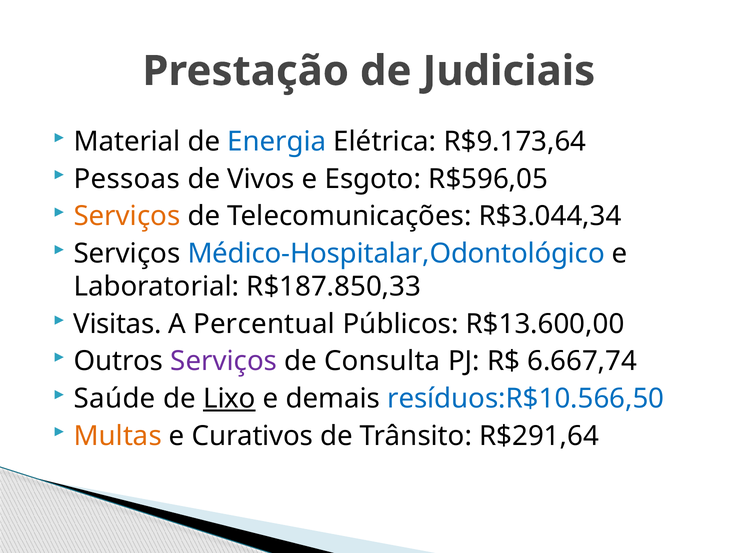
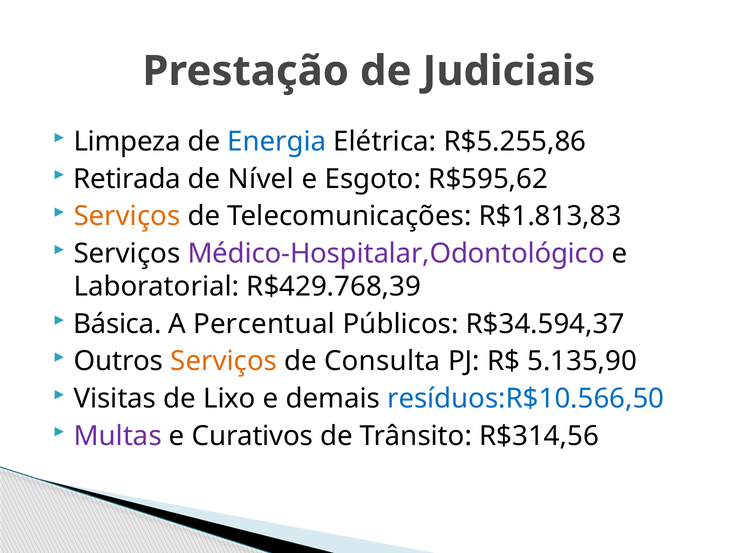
Material: Material -> Limpeza
R$9.173,64: R$9.173,64 -> R$5.255,86
Pessoas: Pessoas -> Retirada
Vivos: Vivos -> Nível
R$596,05: R$596,05 -> R$595,62
R$3.044,34: R$3.044,34 -> R$1.813,83
Médico-Hospitalar,Odontológico colour: blue -> purple
R$187.850,33: R$187.850,33 -> R$429.768,39
Visitas: Visitas -> Básica
R$13.600,00: R$13.600,00 -> R$34.594,37
Serviços at (224, 362) colour: purple -> orange
6.667,74: 6.667,74 -> 5.135,90
Saúde: Saúde -> Visitas
Lixo underline: present -> none
Multas colour: orange -> purple
R$291,64: R$291,64 -> R$314,56
